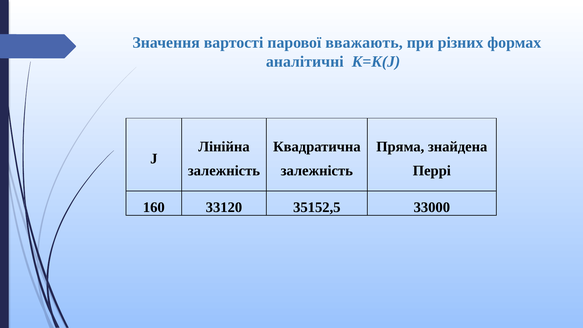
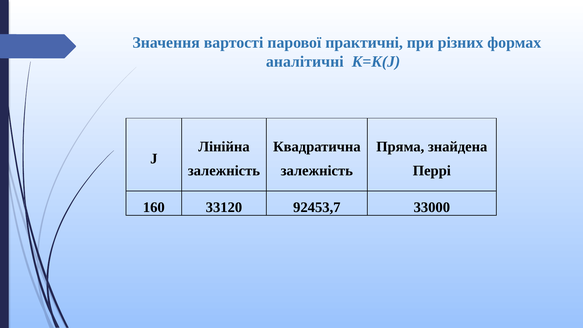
вважають: вважають -> практичні
35152,5: 35152,5 -> 92453,7
